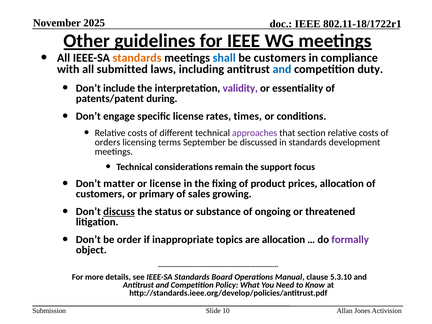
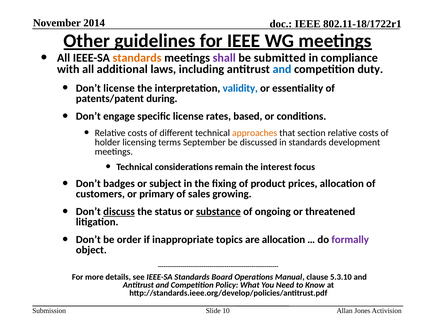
2025: 2025 -> 2014
shall colour: blue -> purple
be customers: customers -> submitted
submitted: submitted -> additional
Don’t include: include -> license
validity colour: purple -> blue
times: times -> based
approaches colour: purple -> orange
orders: orders -> holder
support: support -> interest
matter: matter -> badges
or license: license -> subject
substance underline: none -> present
